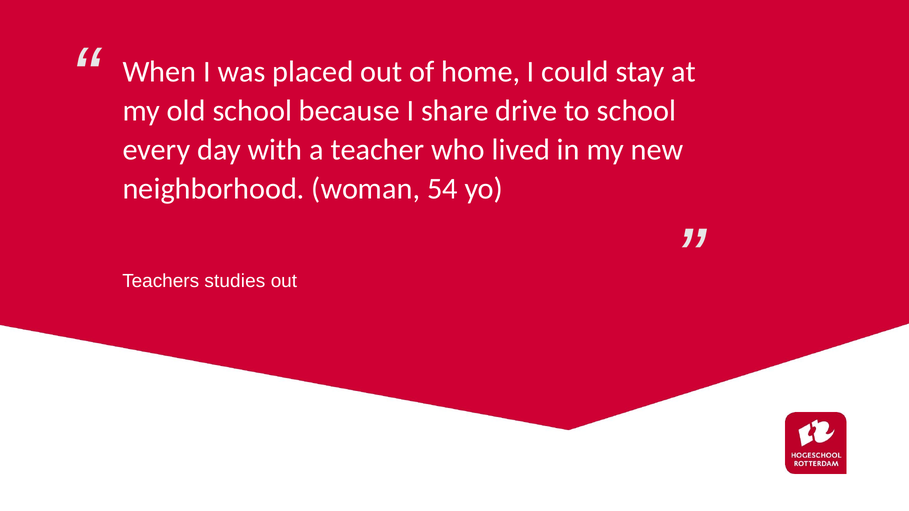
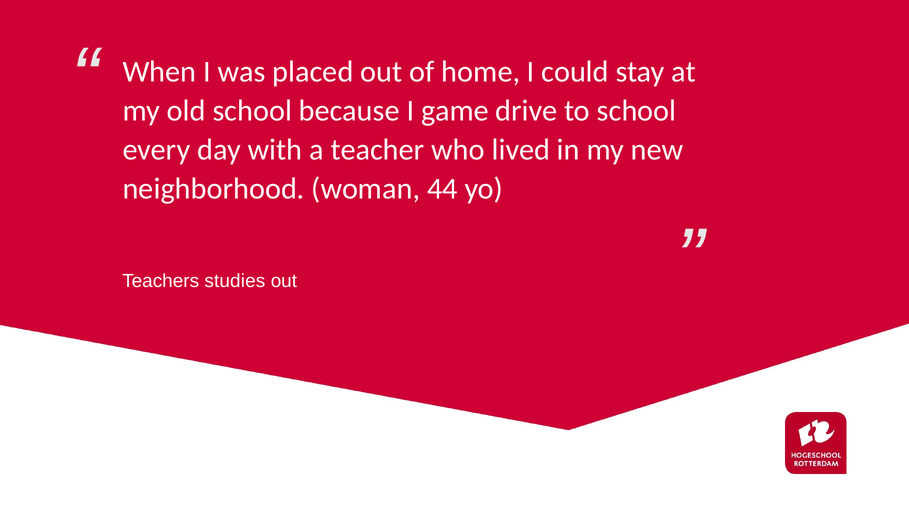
share: share -> game
54: 54 -> 44
